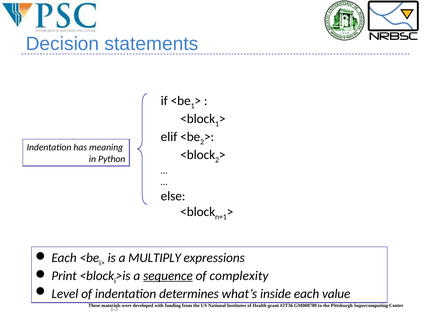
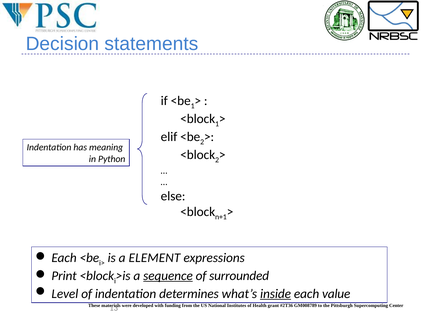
MULTIPLY: MULTIPLY -> ELEMENT
complexity: complexity -> surrounded
inside underline: none -> present
